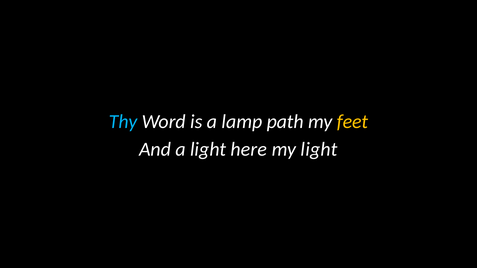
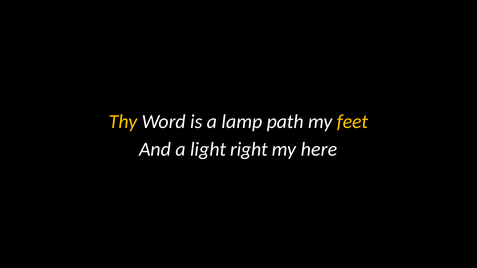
Thy colour: light blue -> yellow
here: here -> right
my light: light -> here
